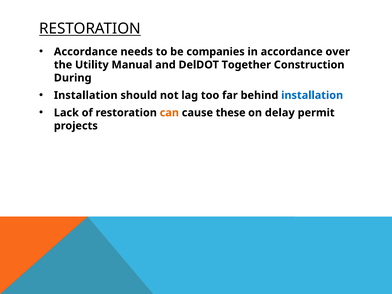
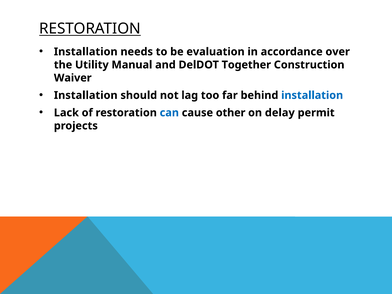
Accordance at (86, 52): Accordance -> Installation
companies: companies -> evaluation
During: During -> Waiver
can colour: orange -> blue
these: these -> other
